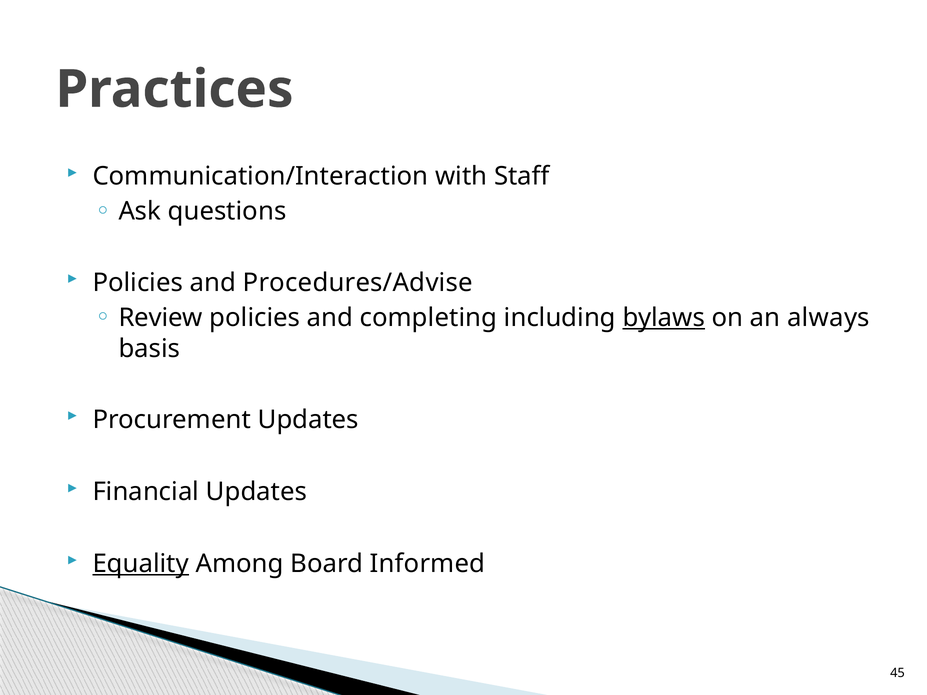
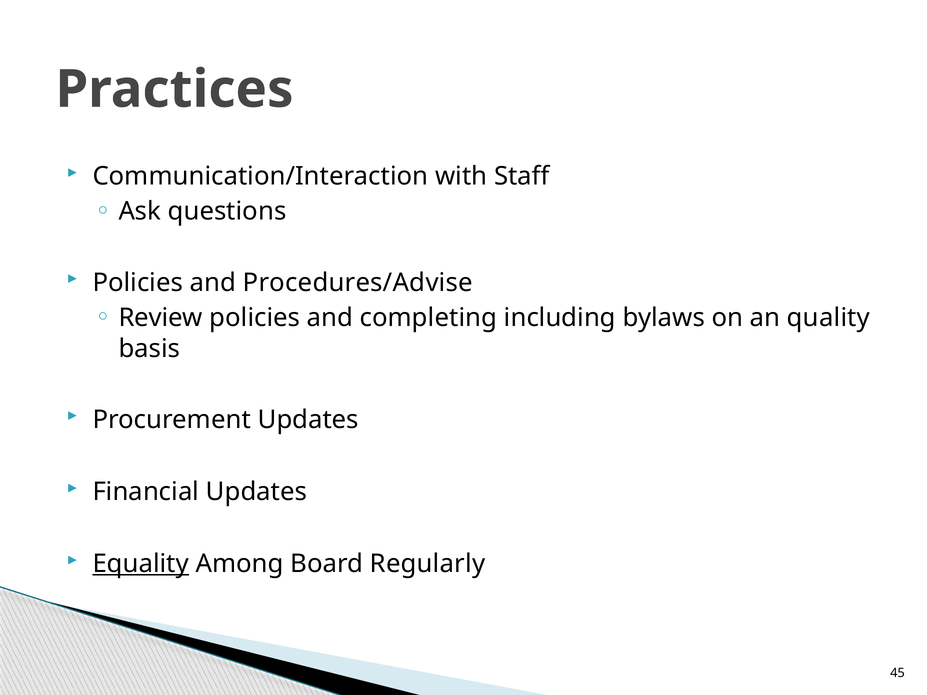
bylaws underline: present -> none
always: always -> quality
Informed: Informed -> Regularly
